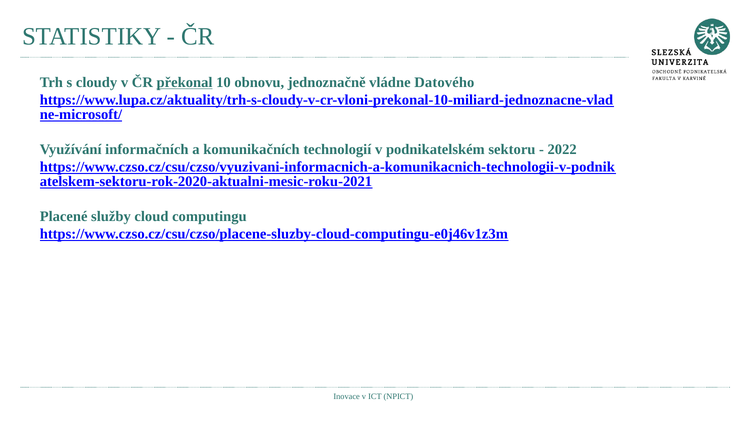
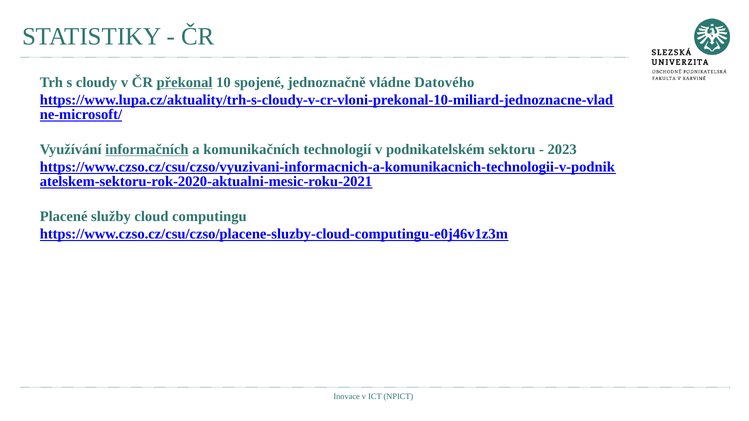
obnovu: obnovu -> spojené
informačních underline: none -> present
2022: 2022 -> 2023
